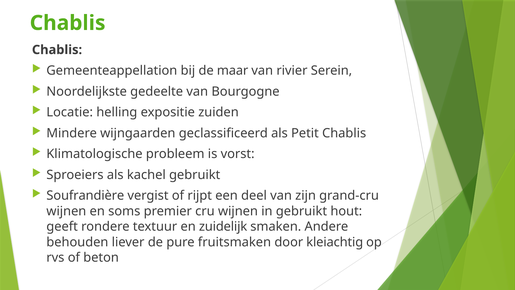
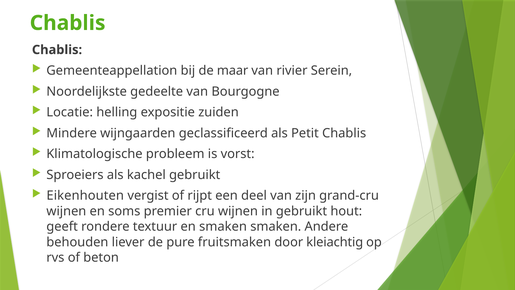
Soufrandière: Soufrandière -> Eikenhouten
en zuidelijk: zuidelijk -> smaken
